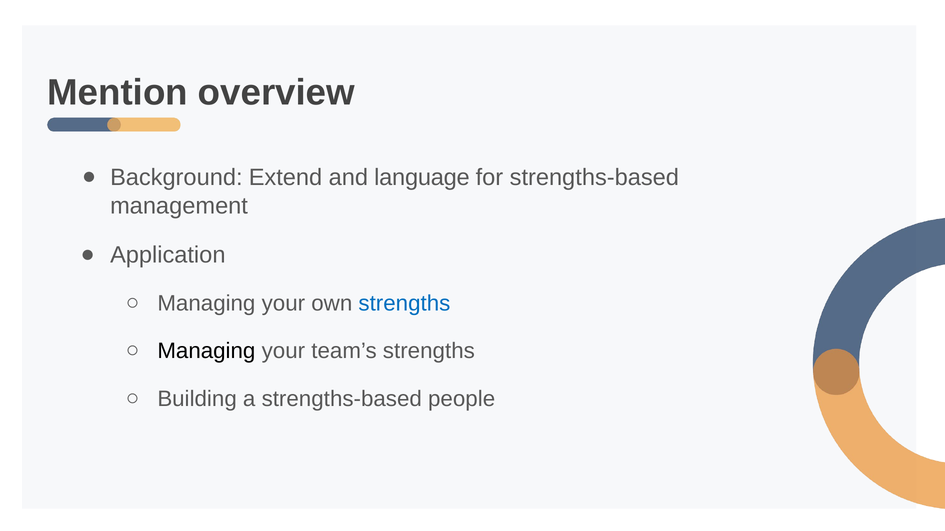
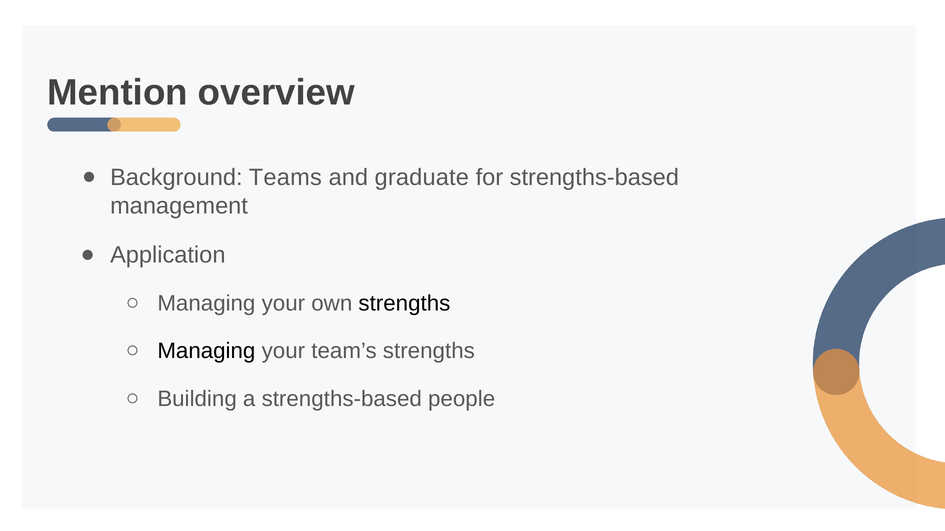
Extend: Extend -> Teams
language: language -> graduate
strengths at (404, 304) colour: blue -> black
